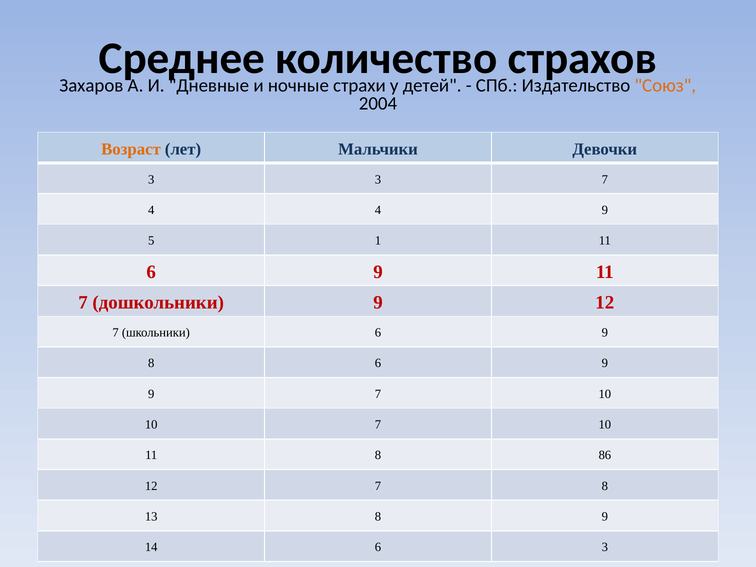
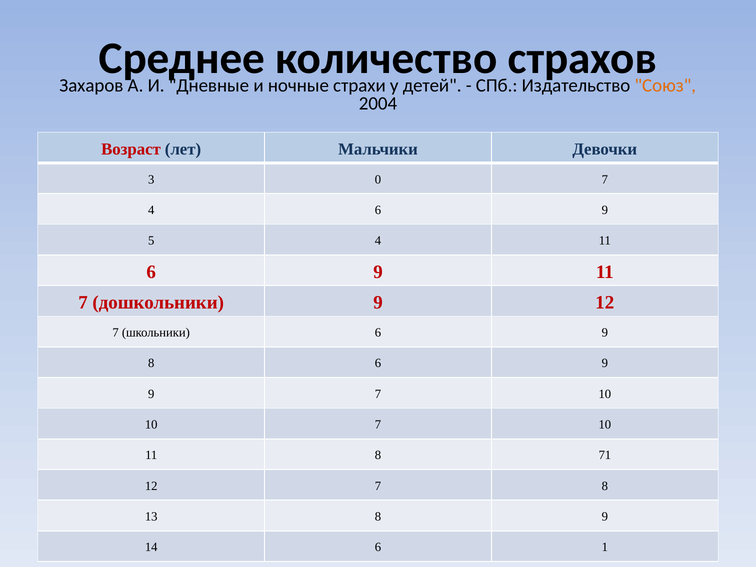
Возраст colour: orange -> red
3 3: 3 -> 0
4 4: 4 -> 6
5 1: 1 -> 4
86: 86 -> 71
6 3: 3 -> 1
